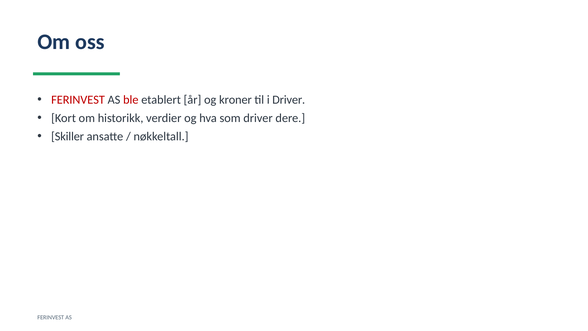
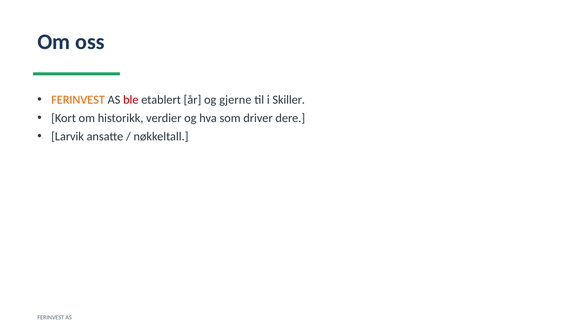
FERINVEST at (78, 100) colour: red -> orange
kroner: kroner -> gjerne
i Driver: Driver -> Skiller
Skiller: Skiller -> Larvik
